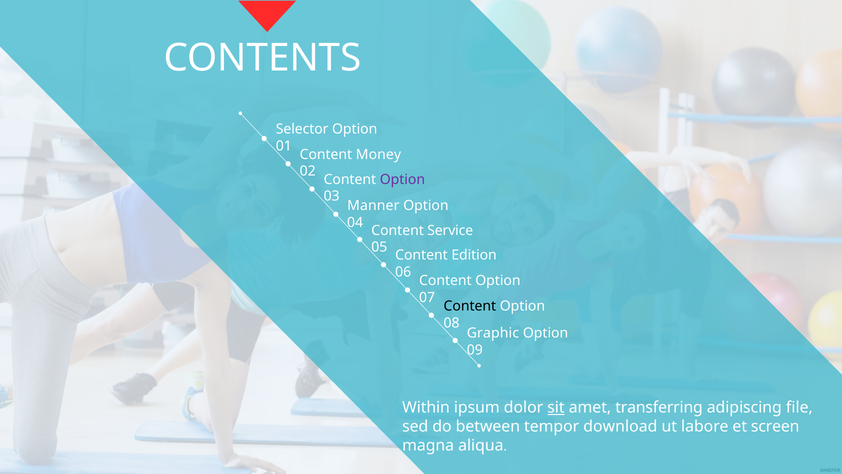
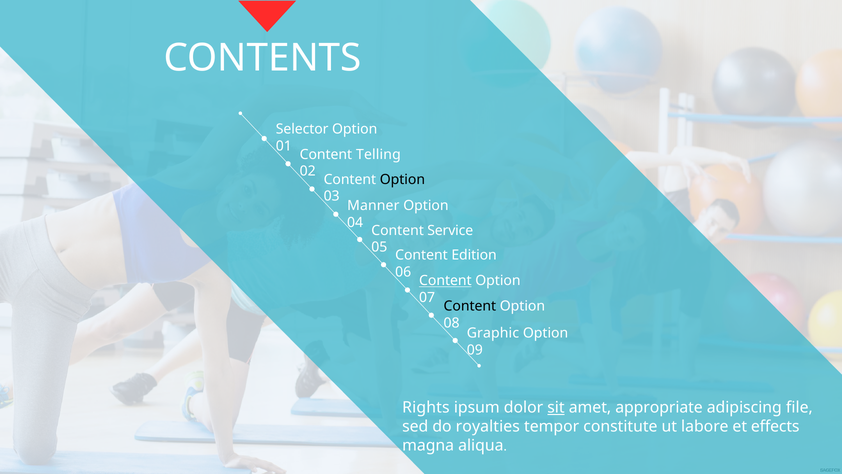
Money: Money -> Telling
Option at (402, 179) colour: purple -> black
Content at (445, 281) underline: none -> present
Within: Within -> Rights
transferring: transferring -> appropriate
between: between -> royalties
download: download -> constitute
screen: screen -> effects
